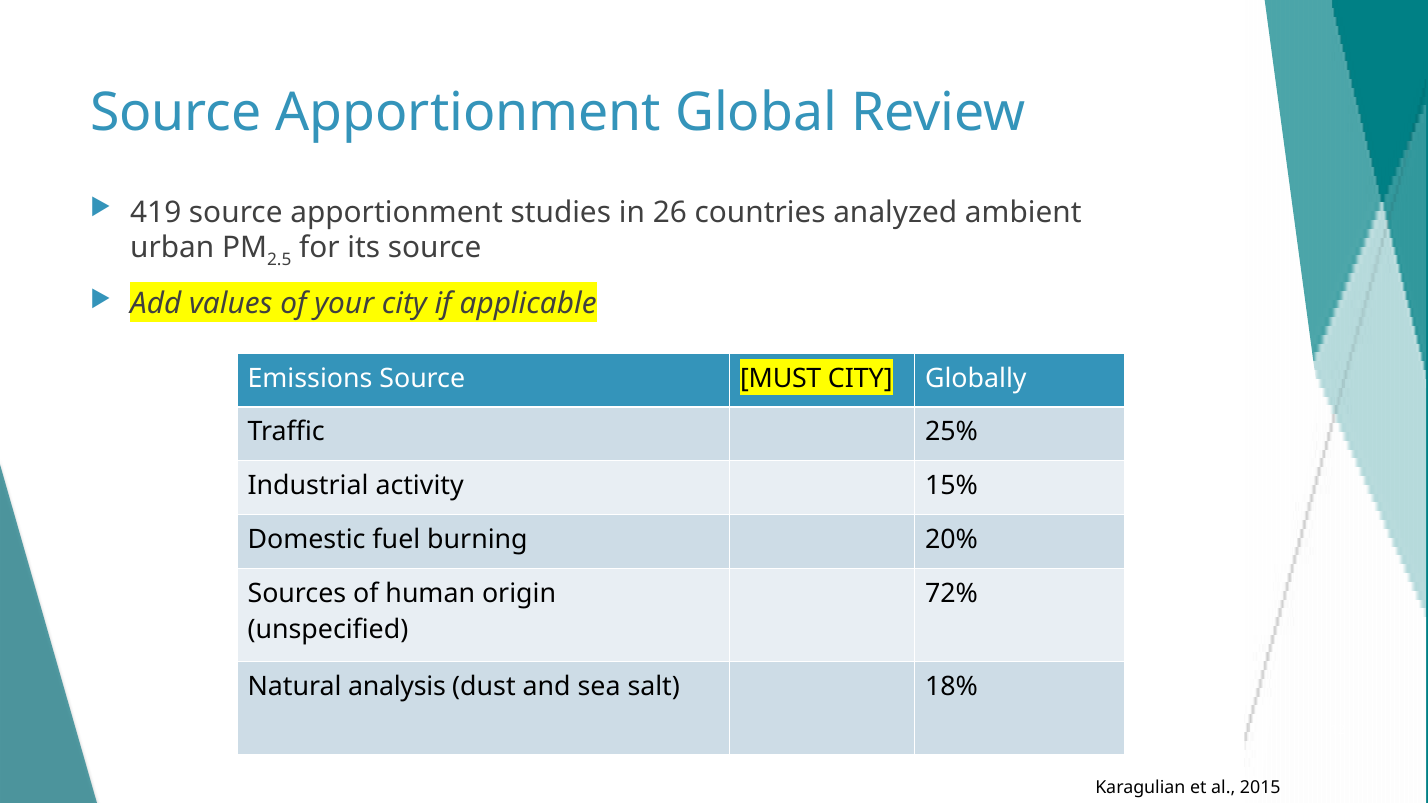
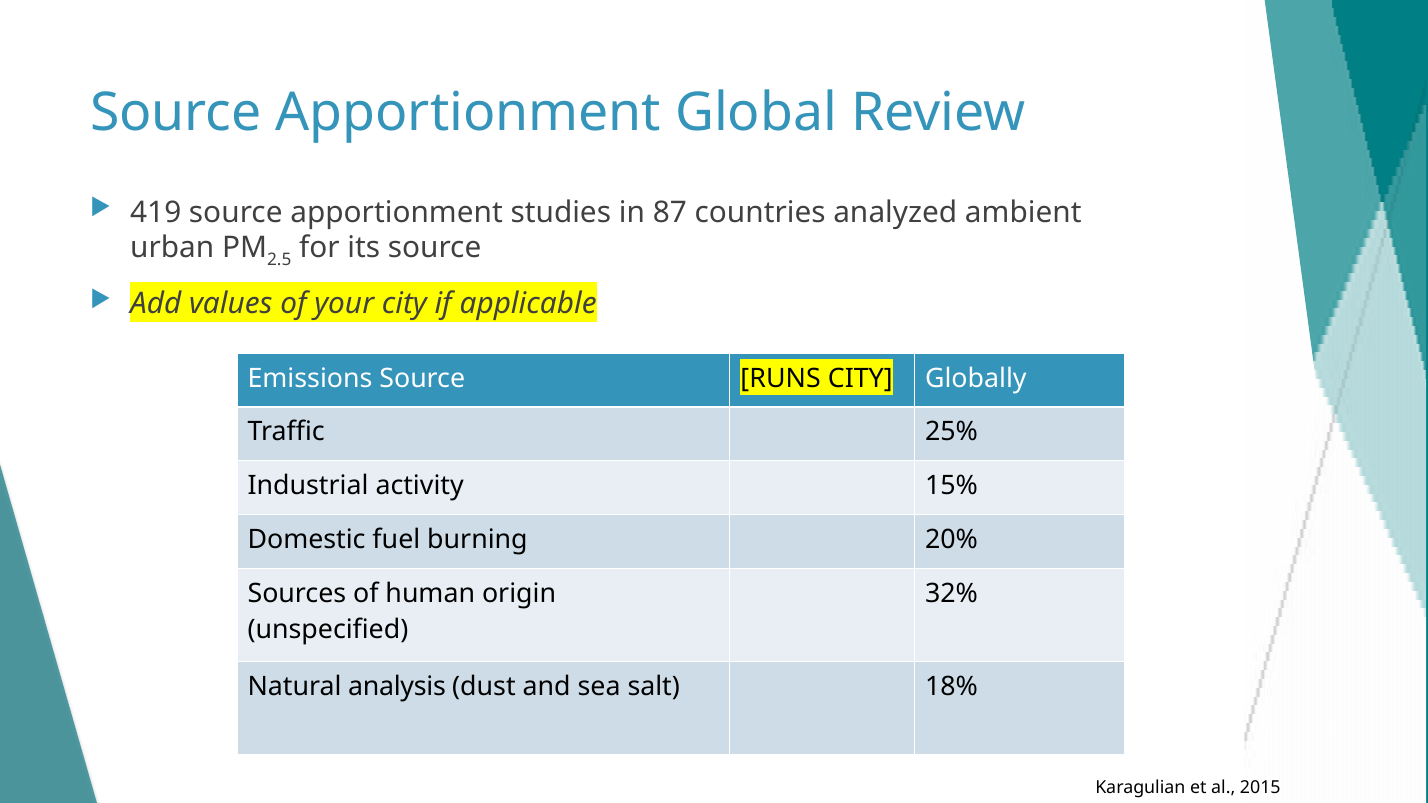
26: 26 -> 87
MUST: MUST -> RUNS
72%: 72% -> 32%
